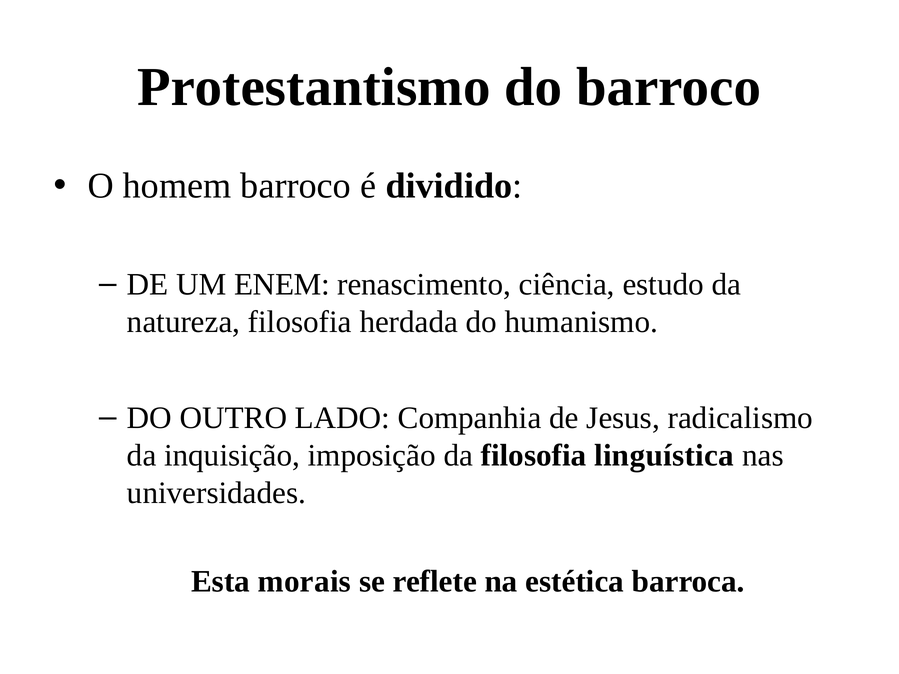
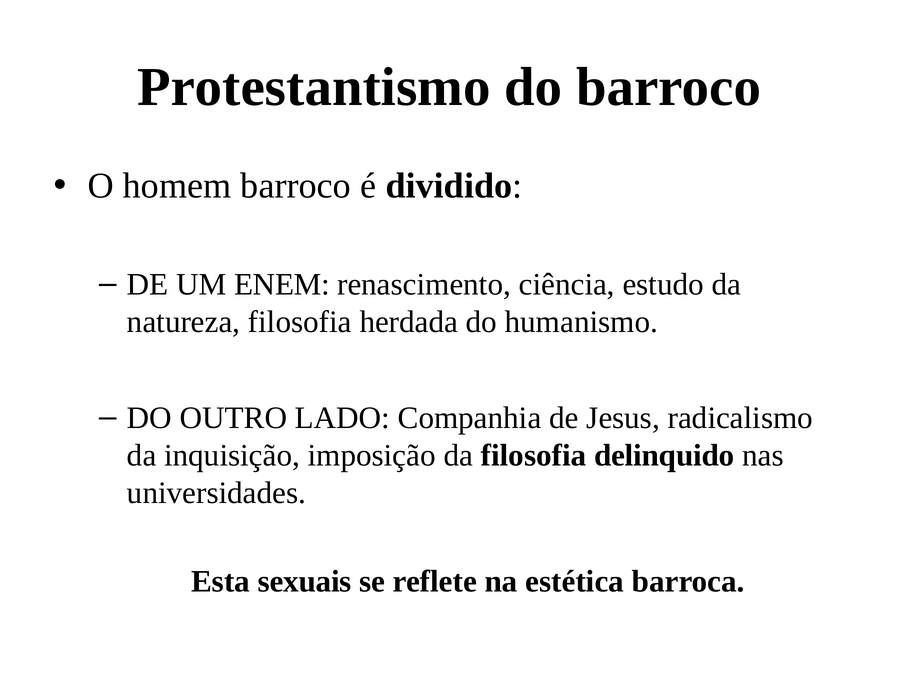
linguística: linguística -> delinquido
morais: morais -> sexuais
